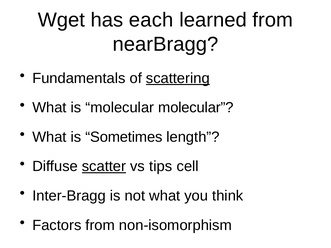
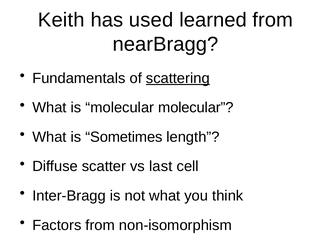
Wget: Wget -> Keith
each: each -> used
scatter underline: present -> none
tips: tips -> last
